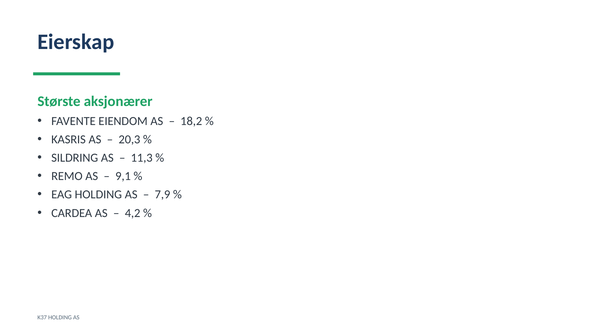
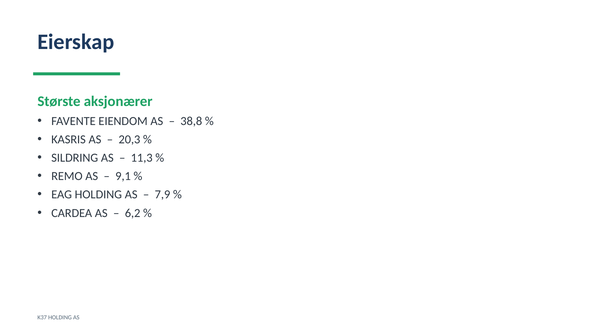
18,2: 18,2 -> 38,8
4,2: 4,2 -> 6,2
